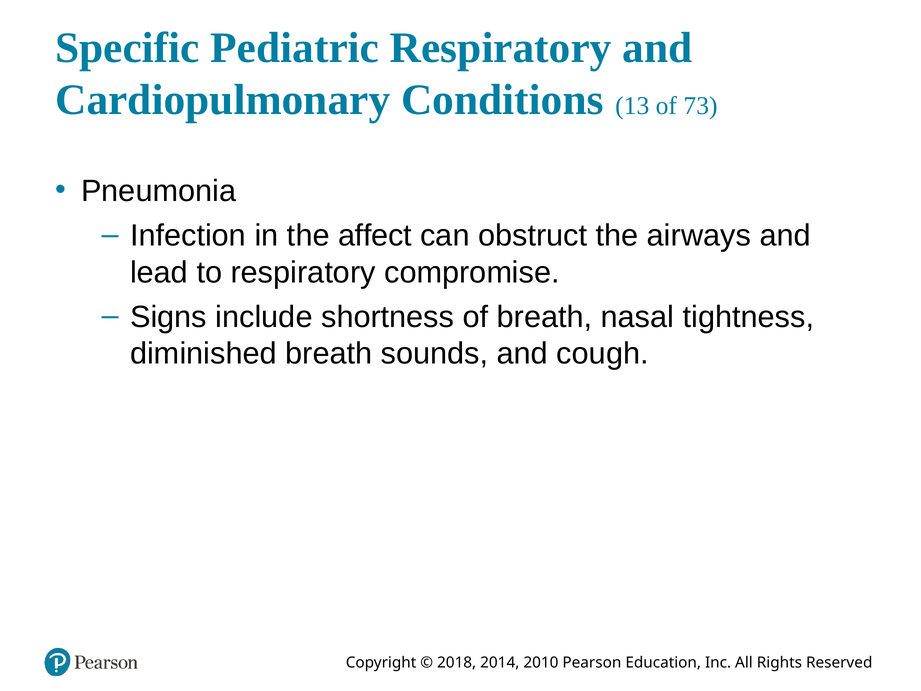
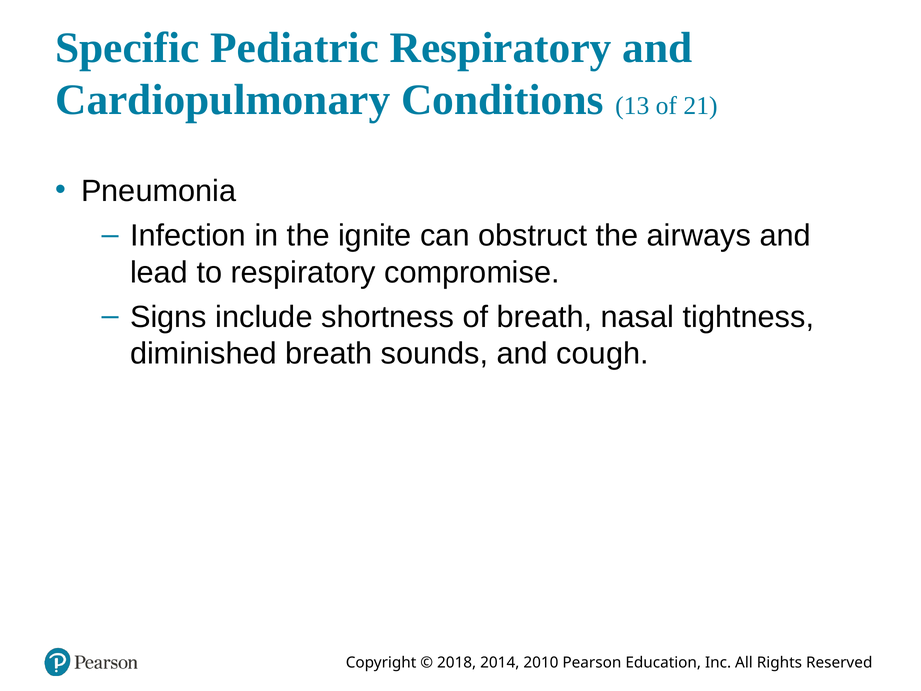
73: 73 -> 21
affect: affect -> ignite
